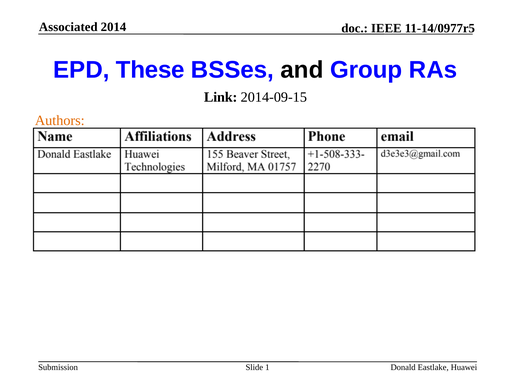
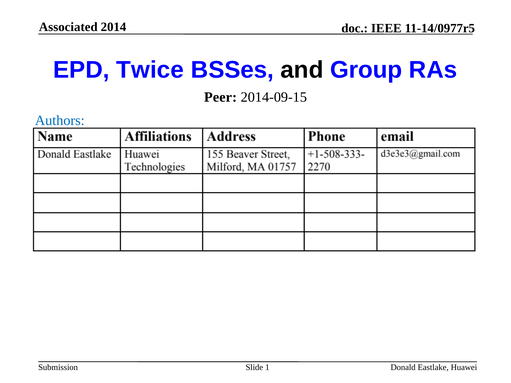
These: These -> Twice
Link: Link -> Peer
Authors colour: orange -> blue
